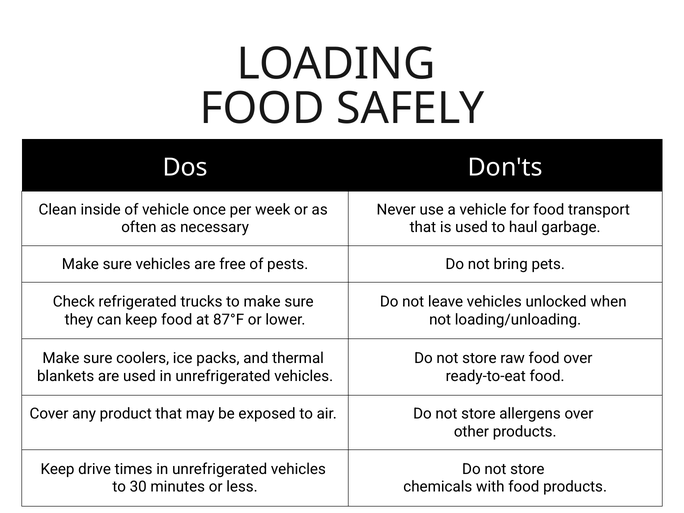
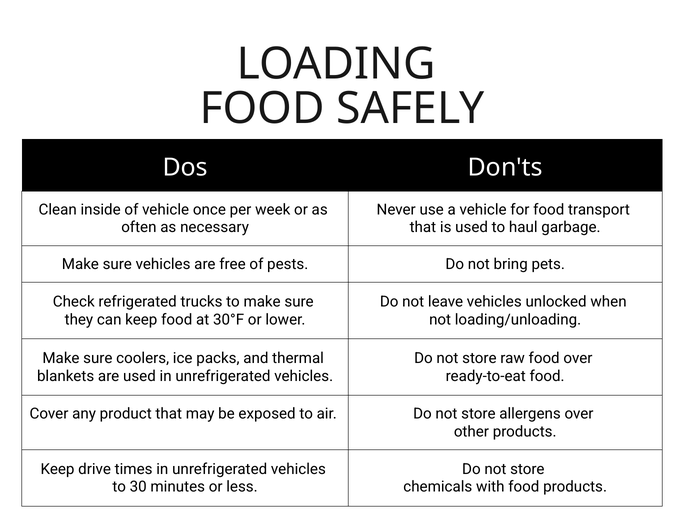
87°F: 87°F -> 30°F
